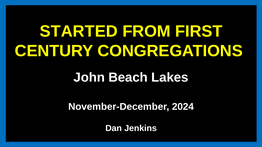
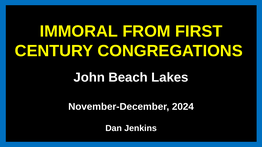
STARTED: STARTED -> IMMORAL
